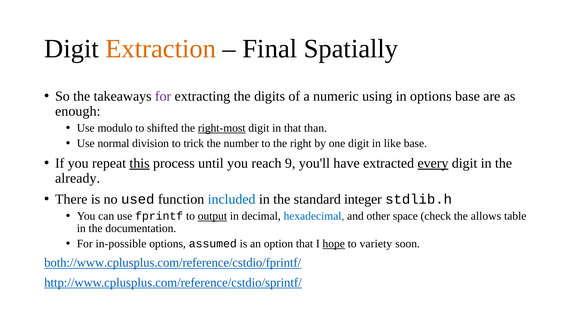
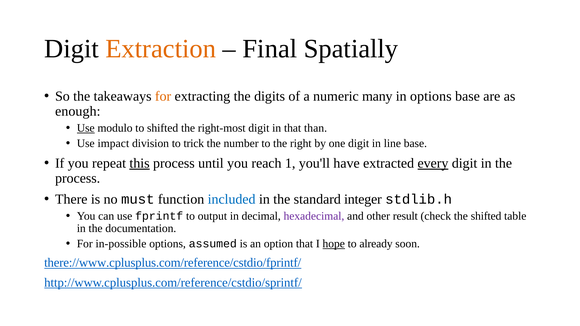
for at (163, 96) colour: purple -> orange
using: using -> many
Use at (86, 128) underline: none -> present
right-most underline: present -> none
normal: normal -> impact
like: like -> line
9: 9 -> 1
already at (78, 178): already -> process
used: used -> must
output underline: present -> none
hexadecimal colour: blue -> purple
space: space -> result
the allows: allows -> shifted
variety: variety -> already
both://www.cplusplus.com/reference/cstdio/fprintf/: both://www.cplusplus.com/reference/cstdio/fprintf/ -> there://www.cplusplus.com/reference/cstdio/fprintf/
